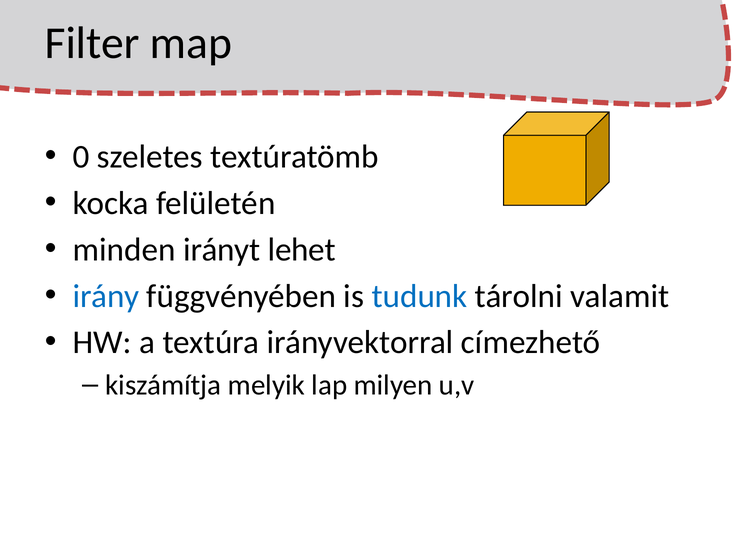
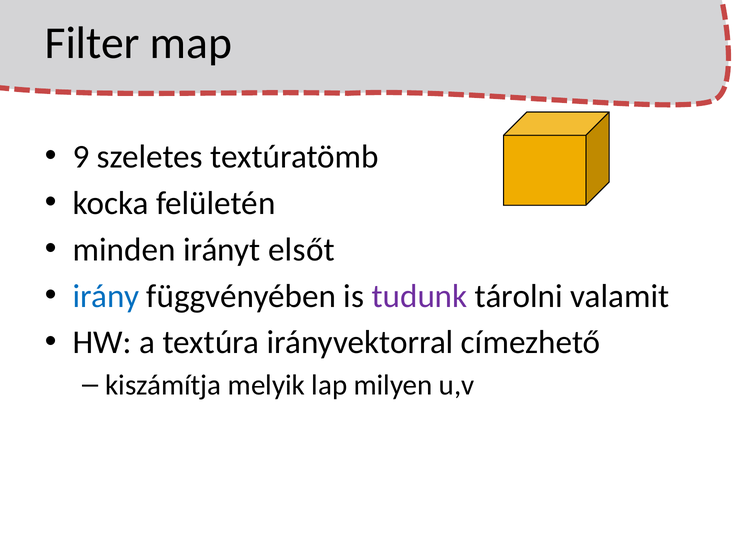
0: 0 -> 9
lehet: lehet -> elsőt
tudunk colour: blue -> purple
